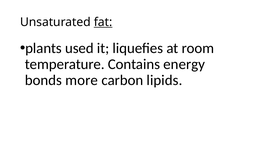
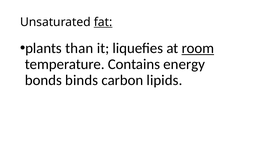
used: used -> than
room underline: none -> present
more: more -> binds
